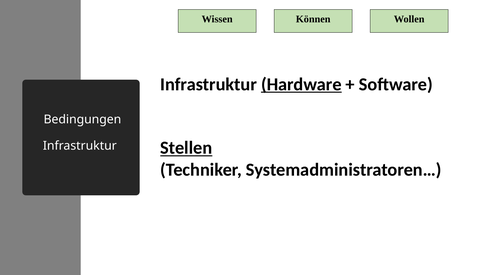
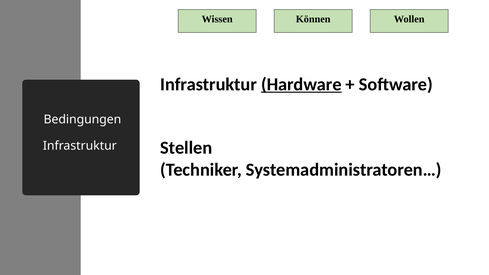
Stellen underline: present -> none
